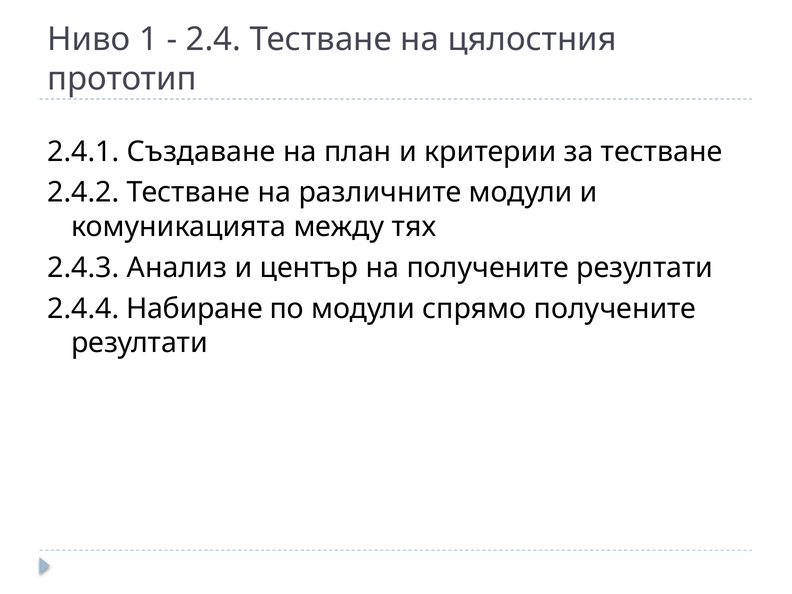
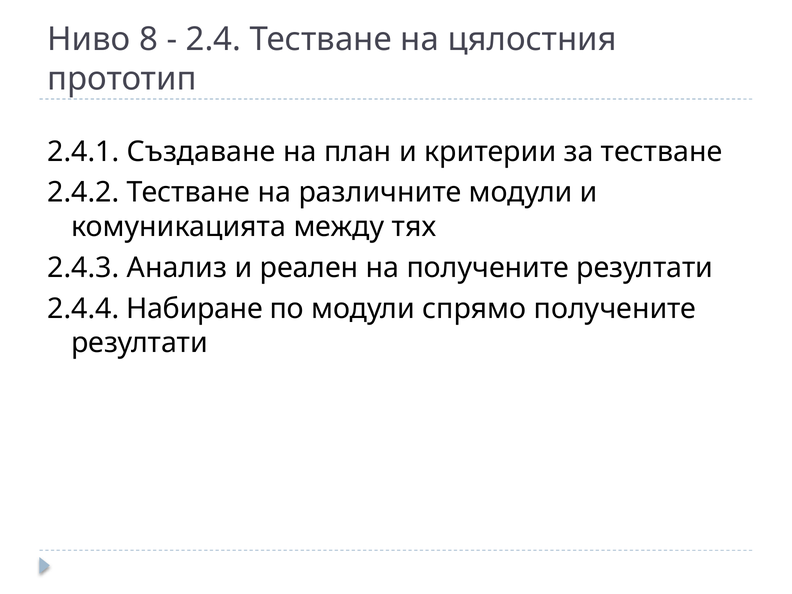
1: 1 -> 8
център: център -> реален
